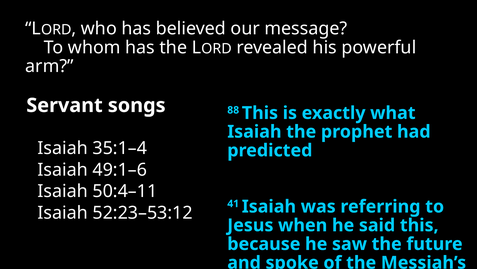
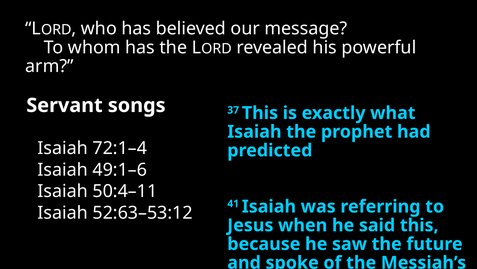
88: 88 -> 37
35:1–4: 35:1–4 -> 72:1–4
52:23–53:12: 52:23–53:12 -> 52:63–53:12
